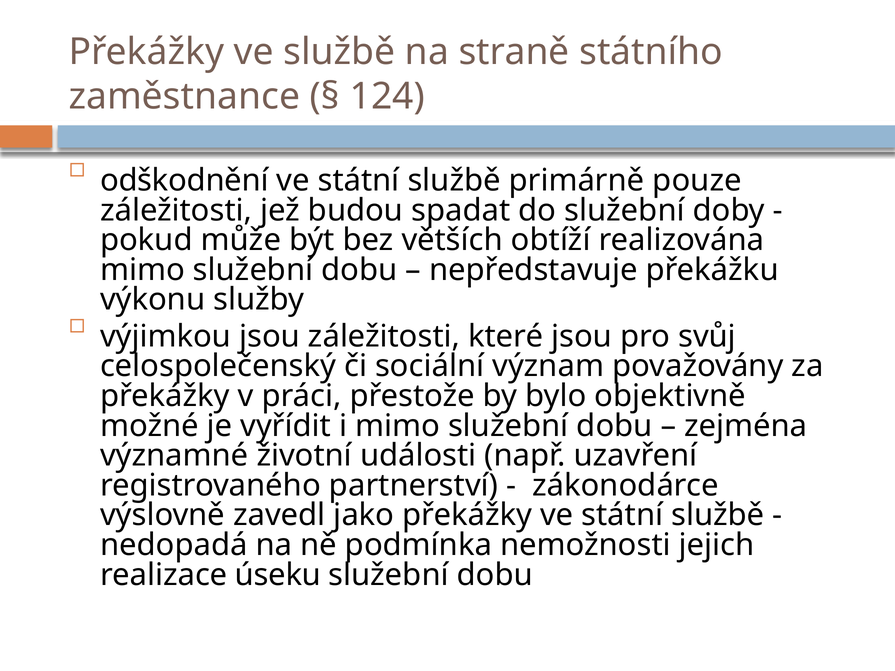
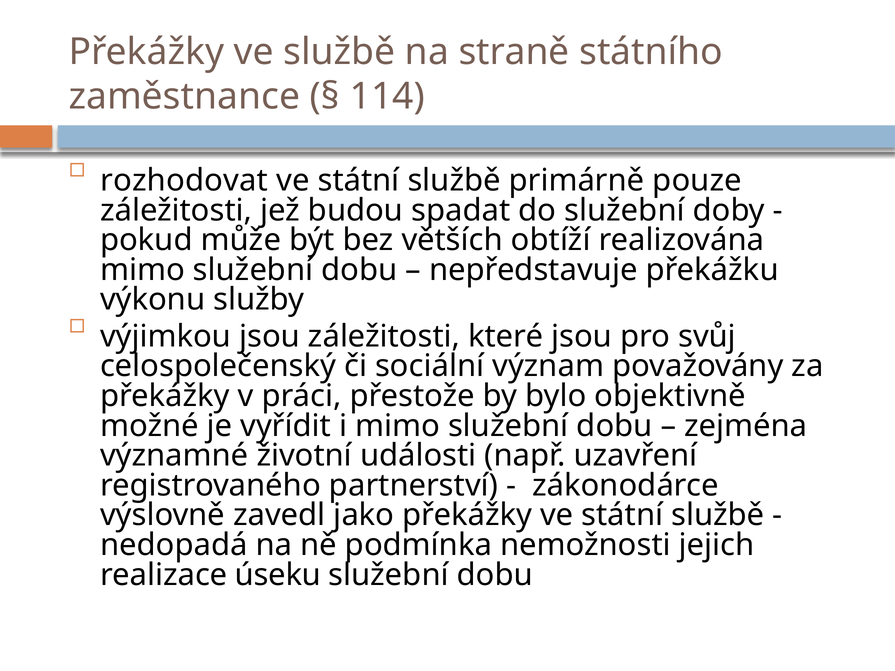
124: 124 -> 114
odškodnění: odškodnění -> rozhodovat
